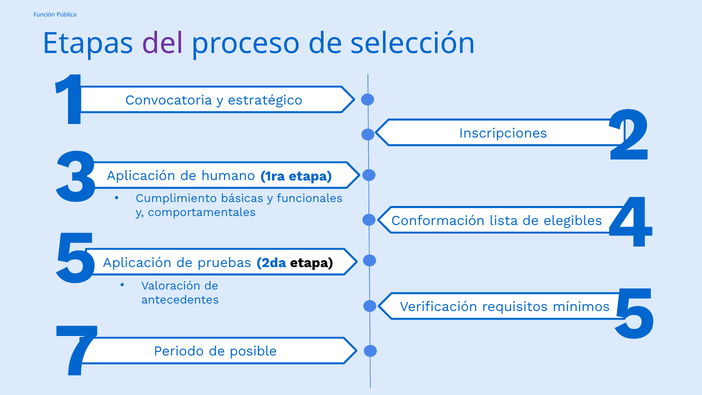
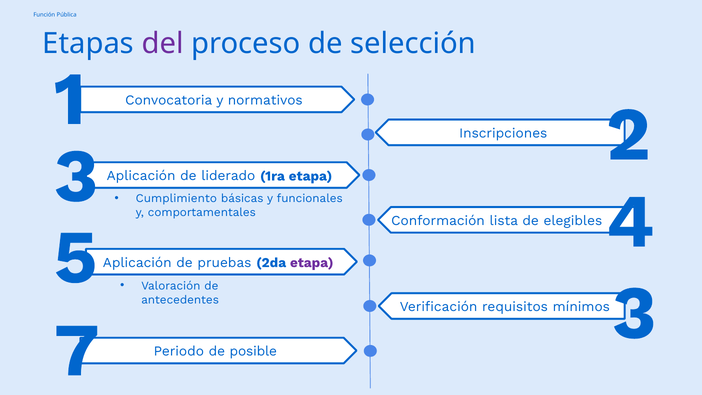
estratégico: estratégico -> normativos
humano: humano -> liderado
etapa at (312, 263) colour: black -> purple
antecedentes 5: 5 -> 3
